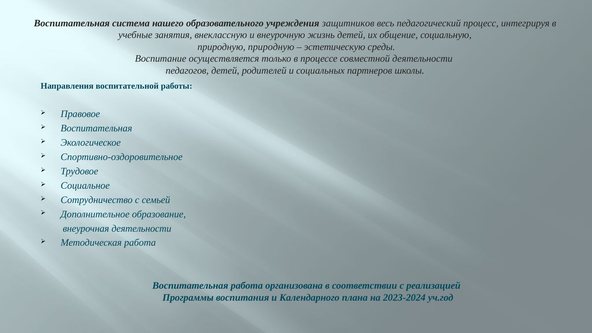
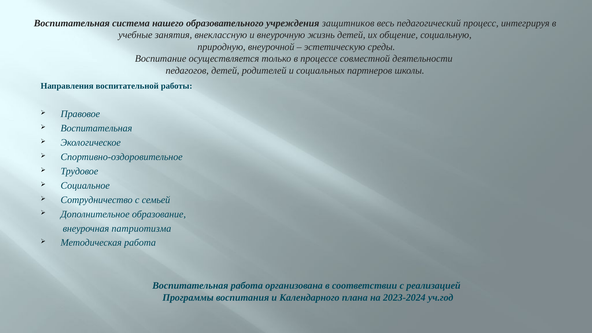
природную природную: природную -> внеурочной
внеурочная деятельности: деятельности -> патриотизма
